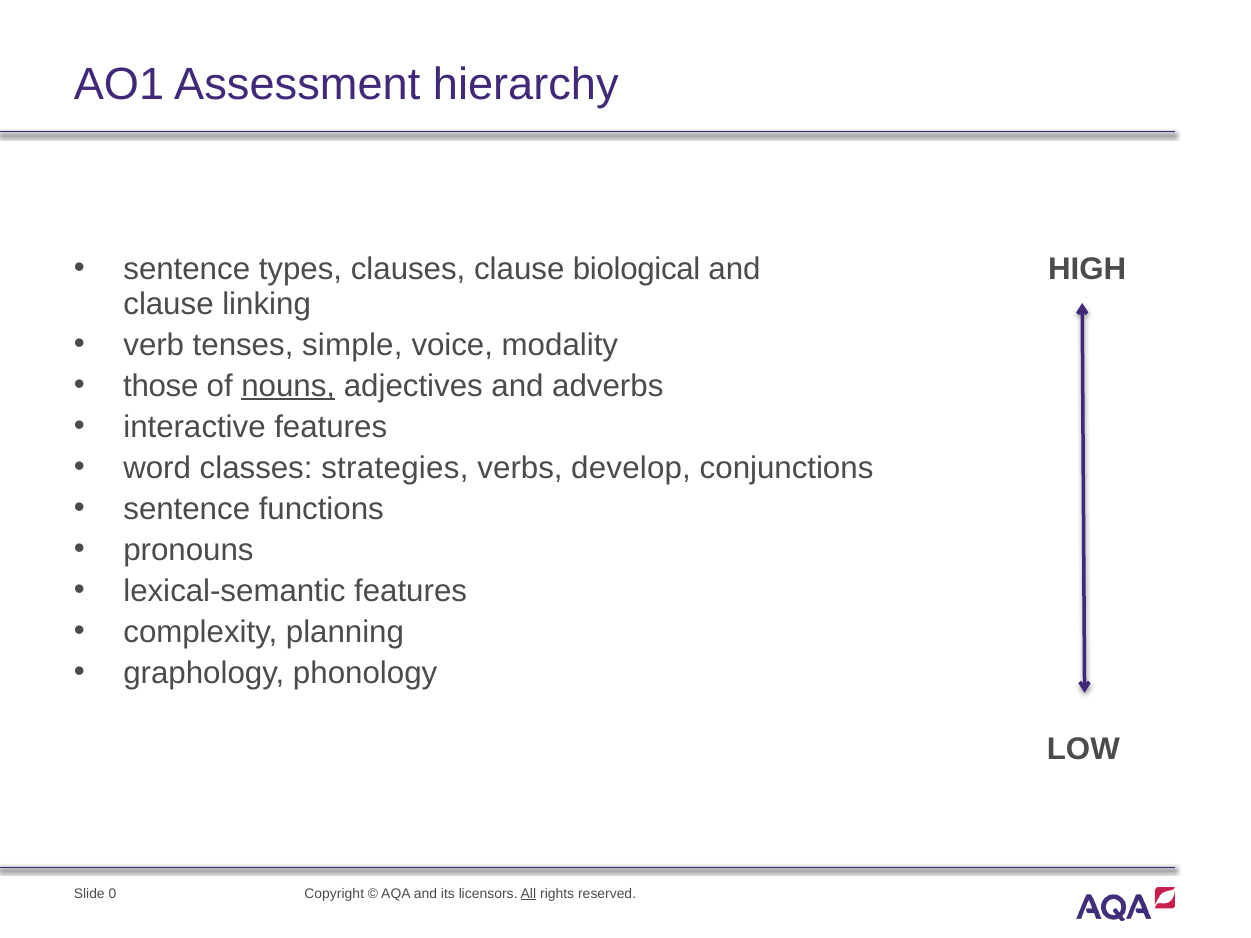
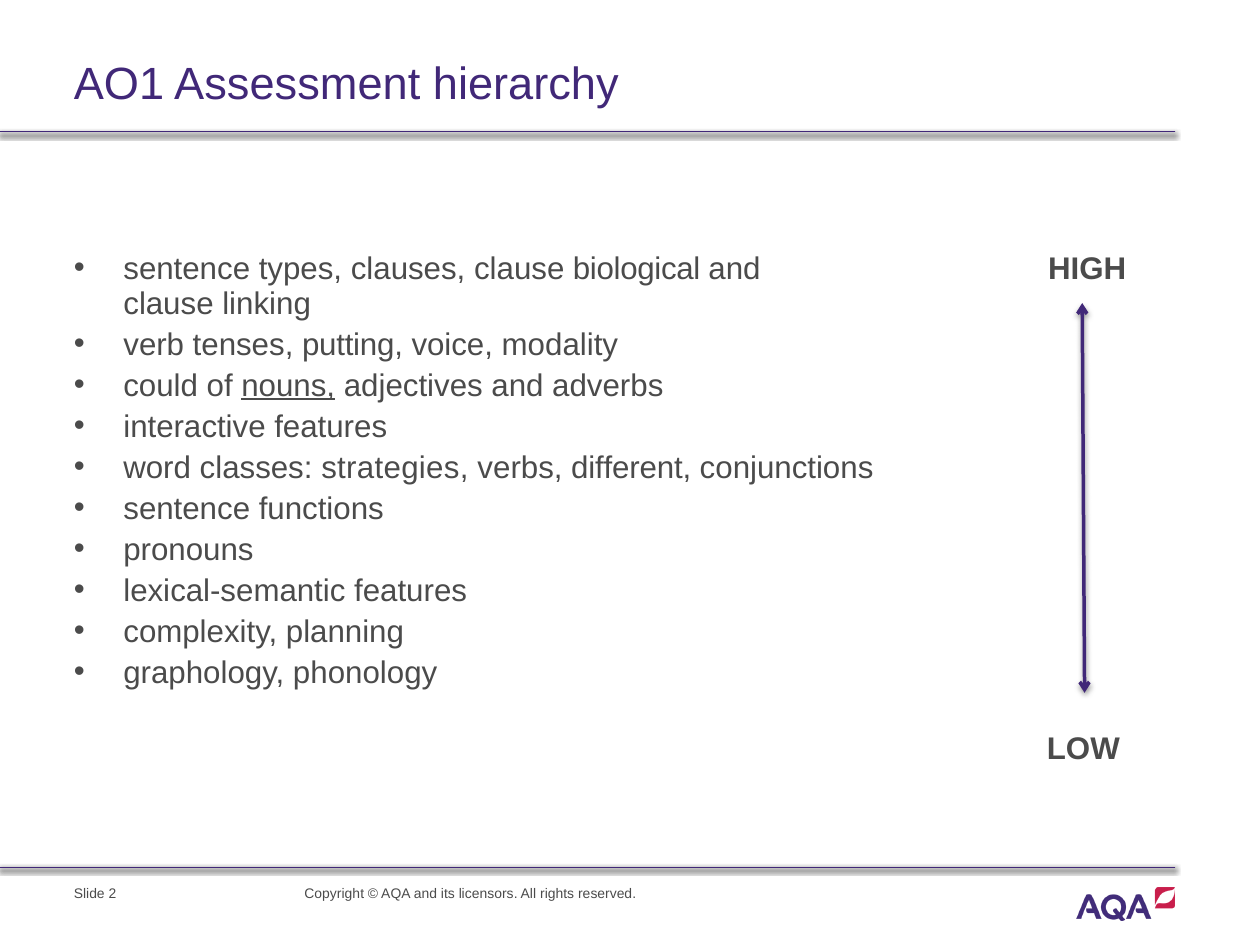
simple: simple -> putting
those: those -> could
develop: develop -> different
0: 0 -> 2
All underline: present -> none
